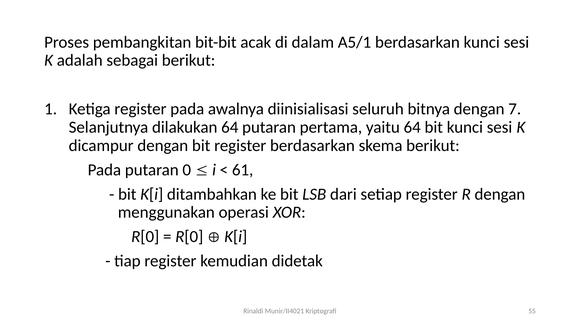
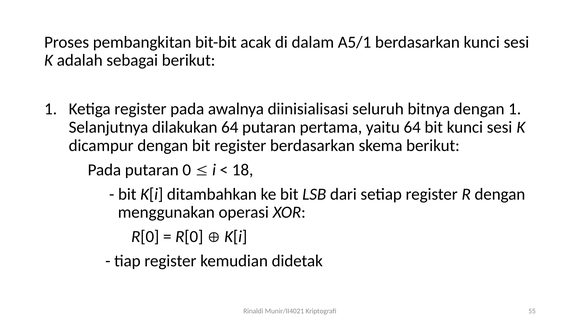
dengan 7: 7 -> 1
61: 61 -> 18
